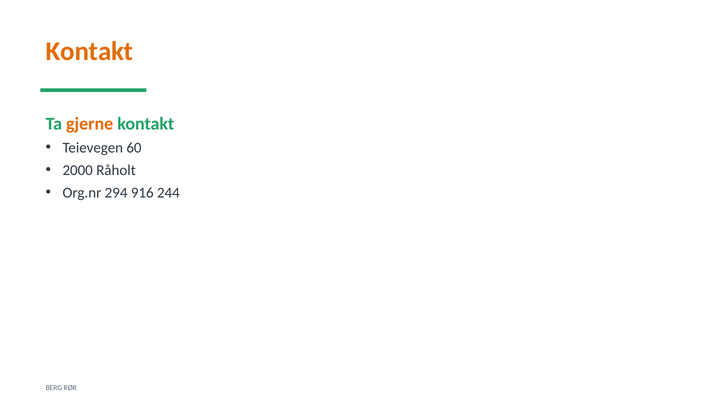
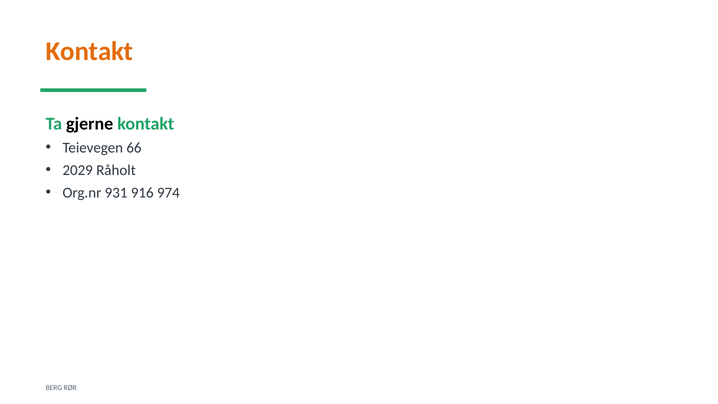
gjerne colour: orange -> black
60: 60 -> 66
2000: 2000 -> 2029
294: 294 -> 931
244: 244 -> 974
